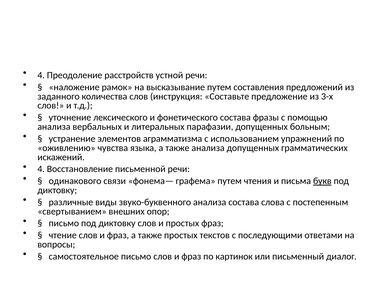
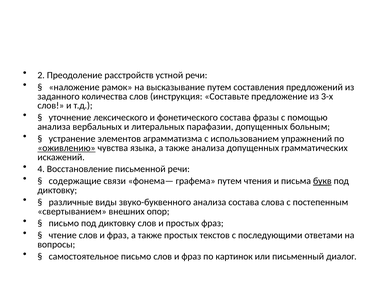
4 at (41, 75): 4 -> 2
оживлению underline: none -> present
одинакового: одинакового -> содержащие
